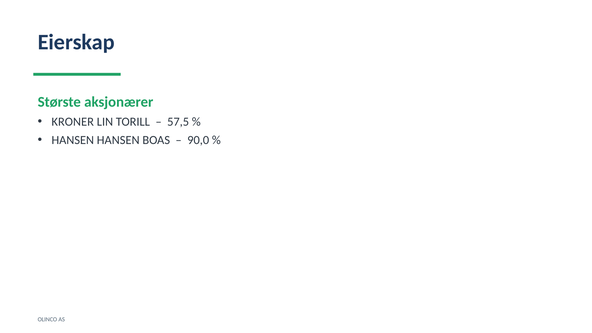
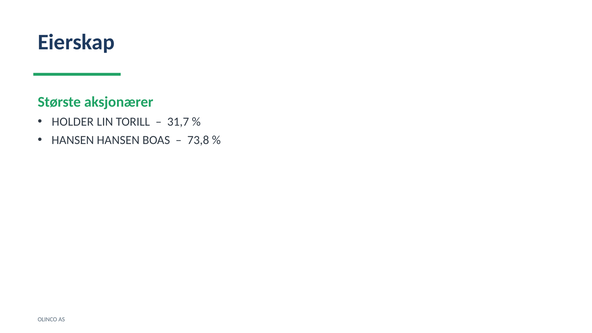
KRONER: KRONER -> HOLDER
57,5: 57,5 -> 31,7
90,0: 90,0 -> 73,8
